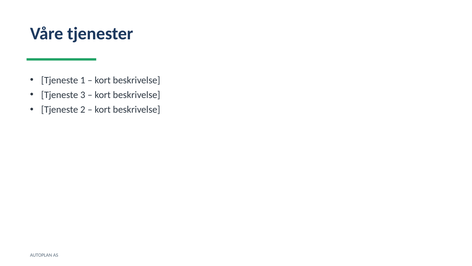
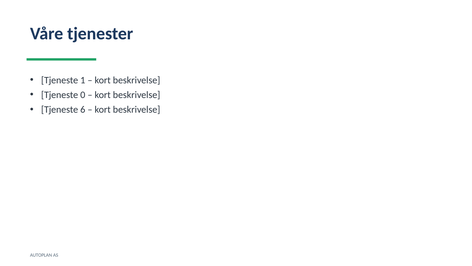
3: 3 -> 0
2: 2 -> 6
